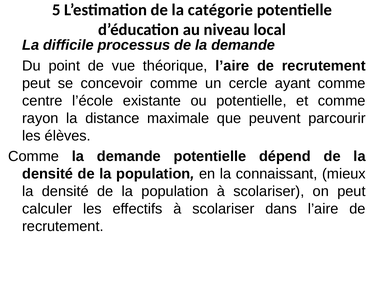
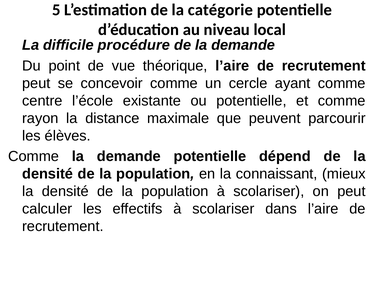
processus: processus -> procédure
